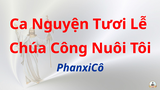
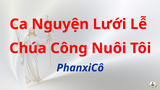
Tươi: Tươi -> Lưới
